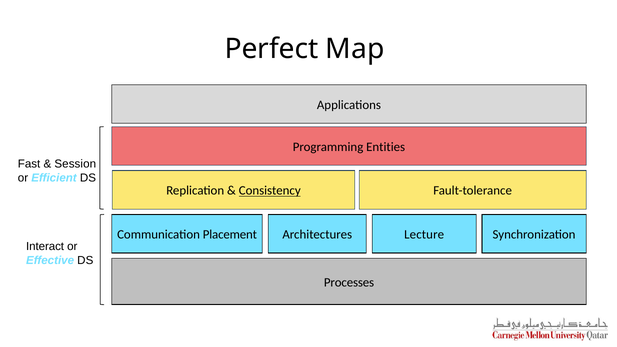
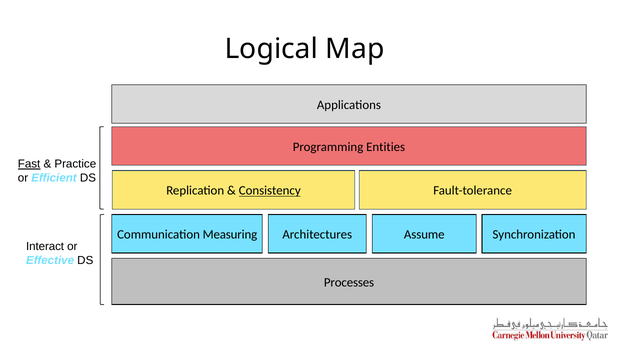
Perfect: Perfect -> Logical
Fast underline: none -> present
Session: Session -> Practice
Placement: Placement -> Measuring
Lecture: Lecture -> Assume
